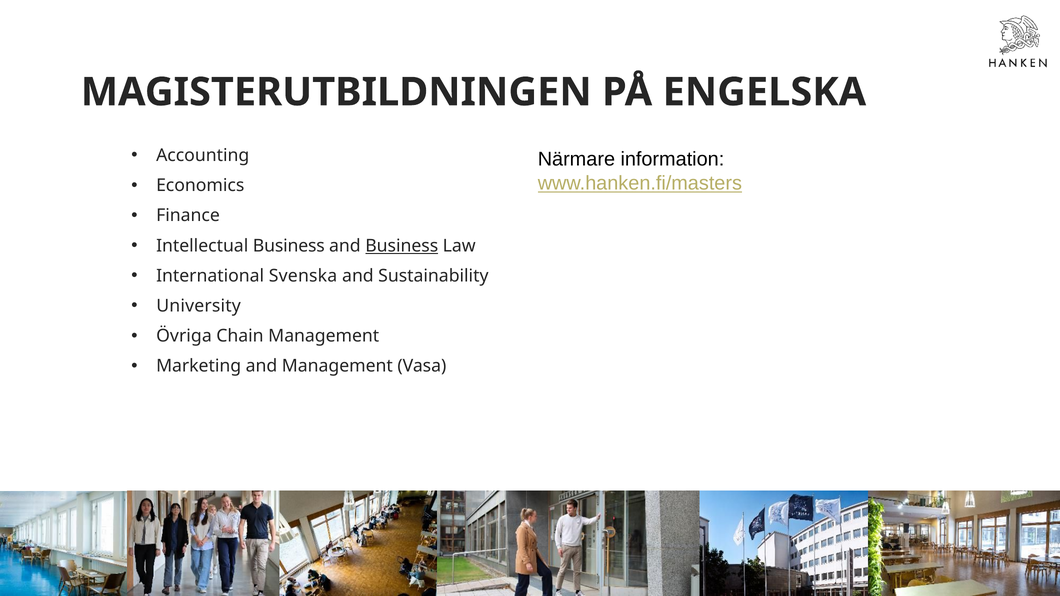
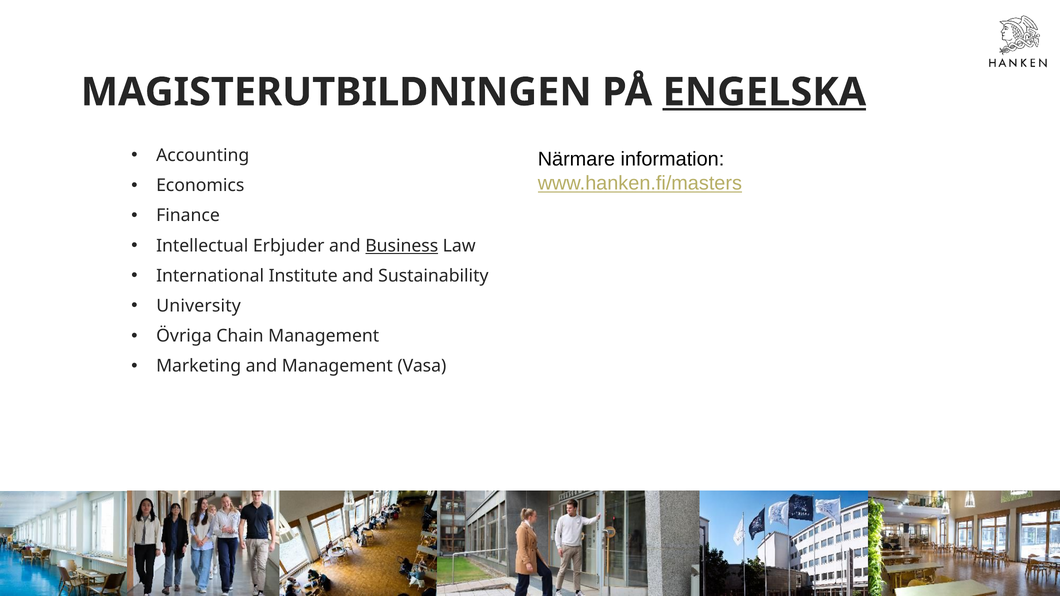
ENGELSKA underline: none -> present
Intellectual Business: Business -> Erbjuder
Svenska: Svenska -> Institute
